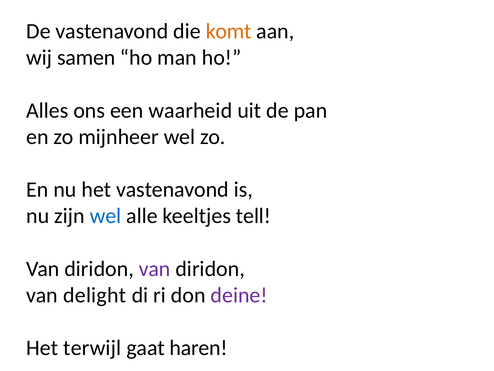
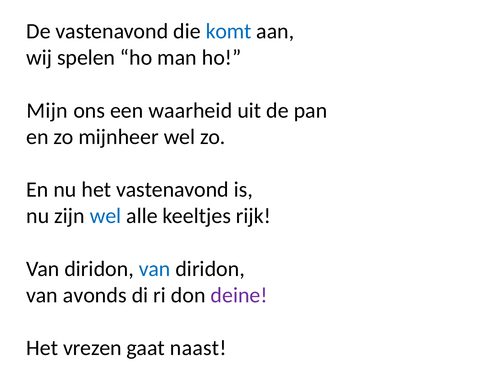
komt colour: orange -> blue
samen: samen -> spelen
Alles: Alles -> Mijn
tell: tell -> rijk
van at (155, 268) colour: purple -> blue
delight: delight -> avonds
terwijl: terwijl -> vrezen
haren: haren -> naast
